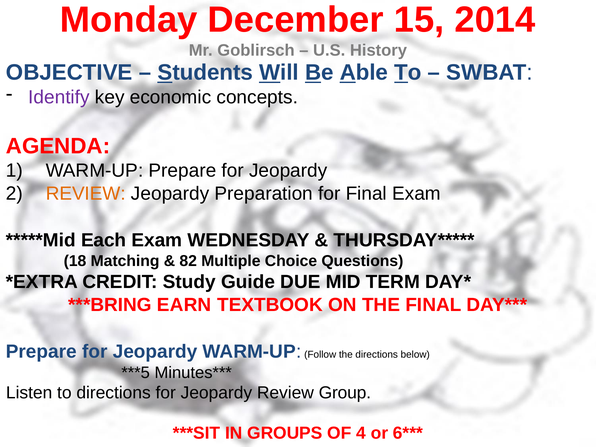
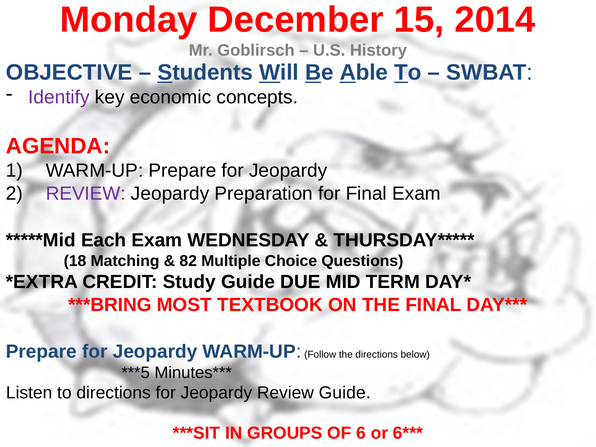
REVIEW at (86, 194) colour: orange -> purple
EARN: EARN -> MOST
Review Group: Group -> Guide
4: 4 -> 6
